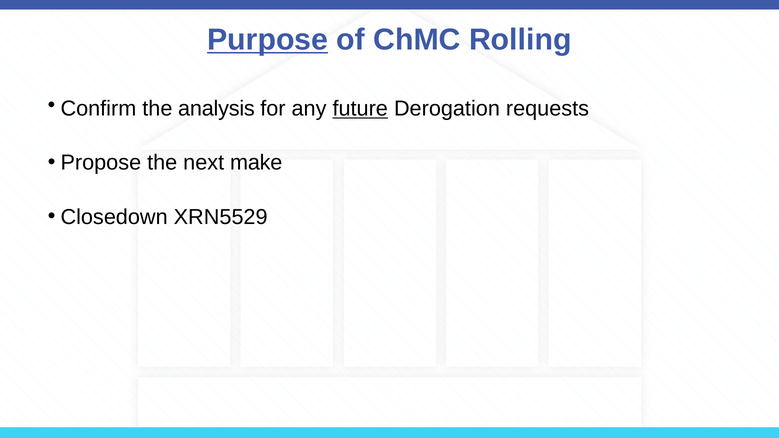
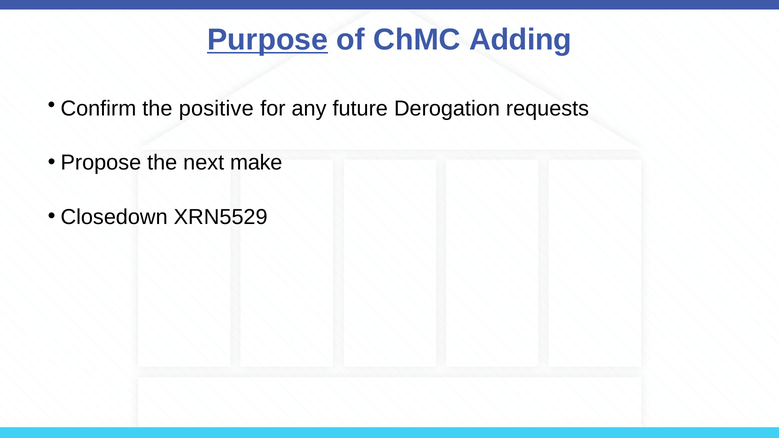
Rolling: Rolling -> Adding
analysis: analysis -> positive
future underline: present -> none
